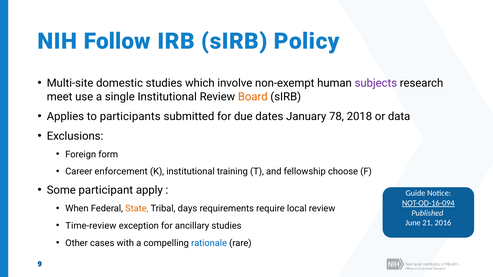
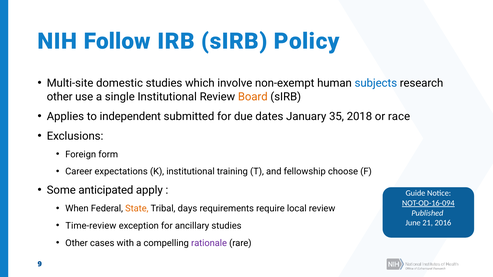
subjects colour: purple -> blue
meet at (60, 97): meet -> other
participants: participants -> independent
78: 78 -> 35
data: data -> race
enforcement: enforcement -> expectations
participant: participant -> anticipated
rationale colour: blue -> purple
